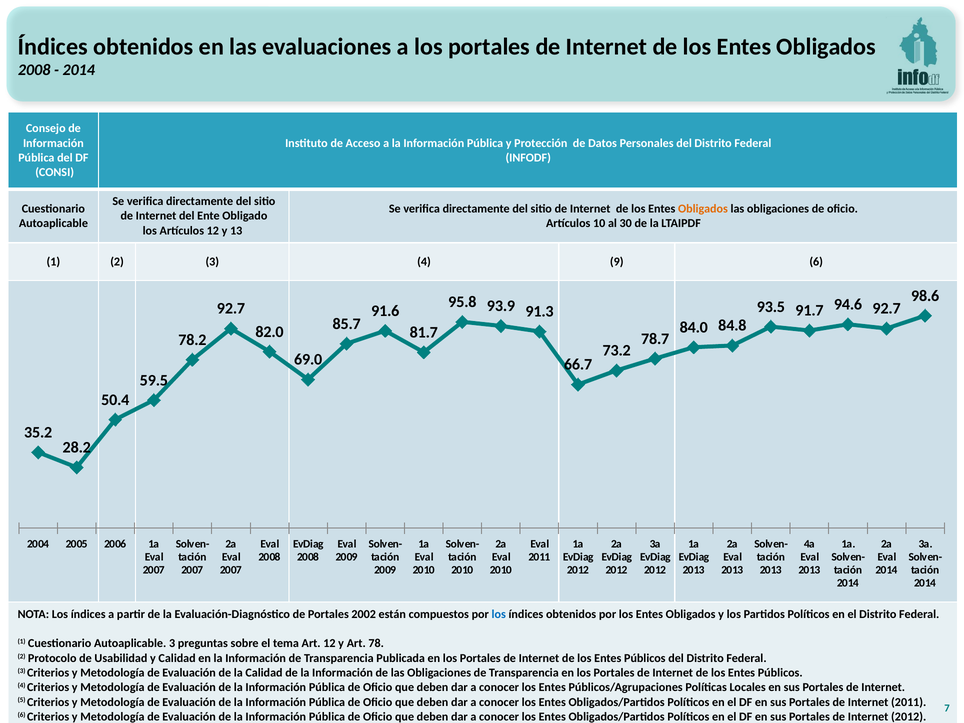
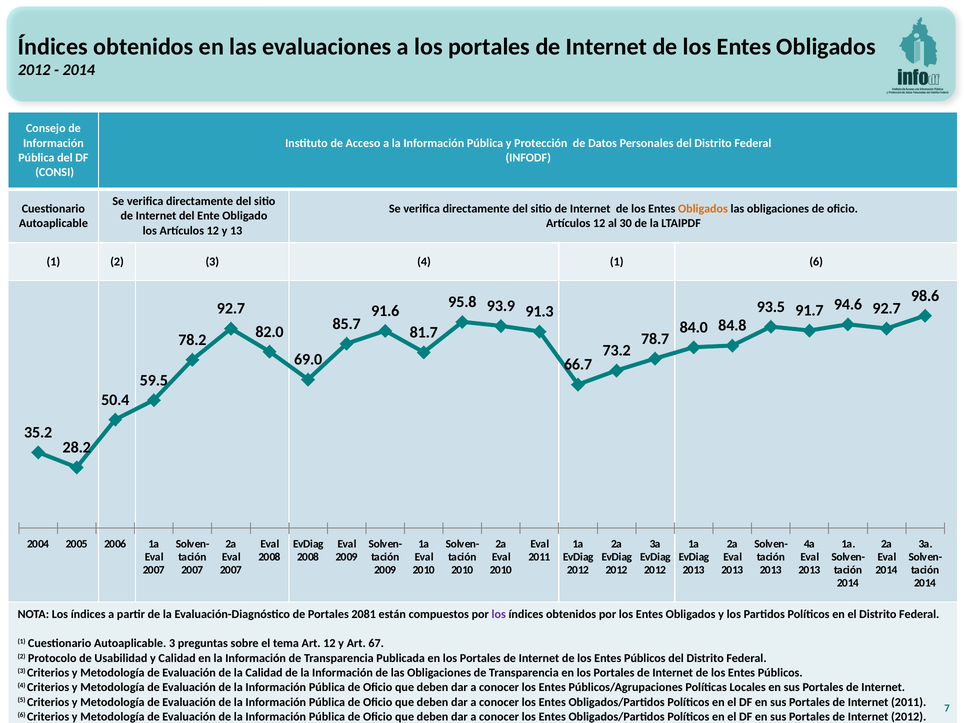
2008 at (34, 70): 2008 -> 2012
10 at (599, 223): 10 -> 12
4 9: 9 -> 1
2002: 2002 -> 2081
los at (499, 614) colour: blue -> purple
78: 78 -> 67
